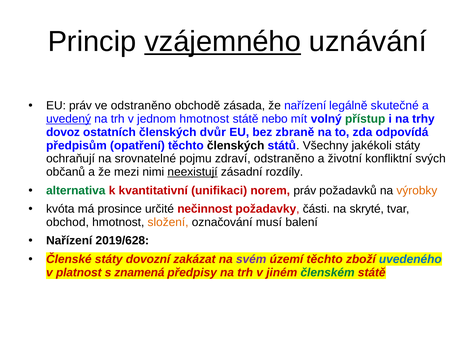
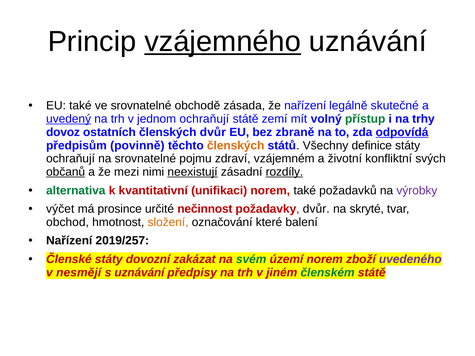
EU práv: práv -> také
ve odstraněno: odstraněno -> srovnatelné
jednom hmotnost: hmotnost -> ochraňují
nebo: nebo -> zemí
odpovídá underline: none -> present
opatření: opatření -> povinně
členských at (236, 146) colour: black -> orange
jakékoli: jakékoli -> definice
zdraví odstraněno: odstraněno -> vzájemném
občanů underline: none -> present
rozdíly underline: none -> present
norem práv: práv -> také
výrobky colour: orange -> purple
kvóta: kvóta -> výčet
požadavky části: části -> dvůr
musí: musí -> které
2019/628: 2019/628 -> 2019/257
svém colour: purple -> green
území těchto: těchto -> norem
uvedeného colour: blue -> purple
platnost: platnost -> nesmějí
s znamená: znamená -> uznávání
